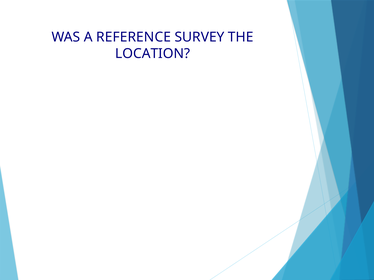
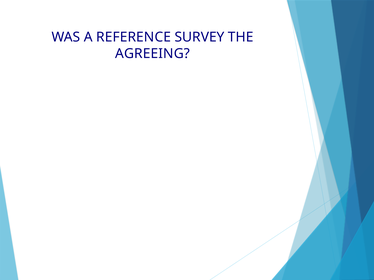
LOCATION: LOCATION -> AGREEING
